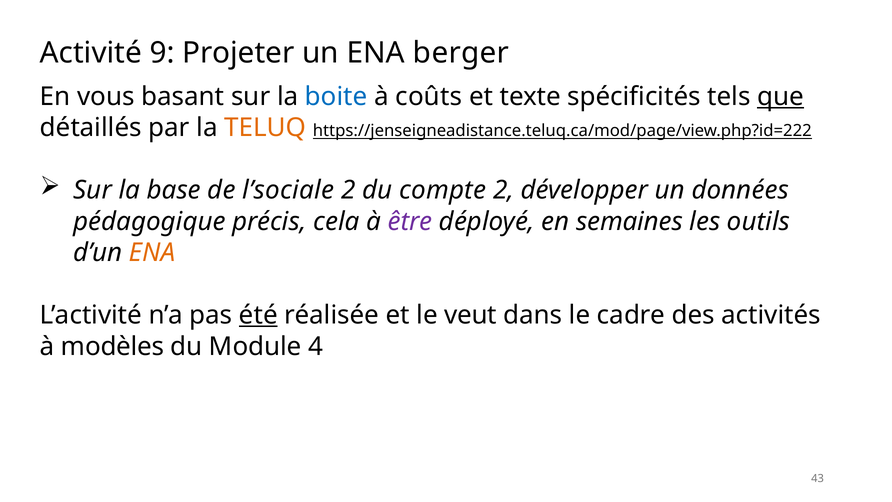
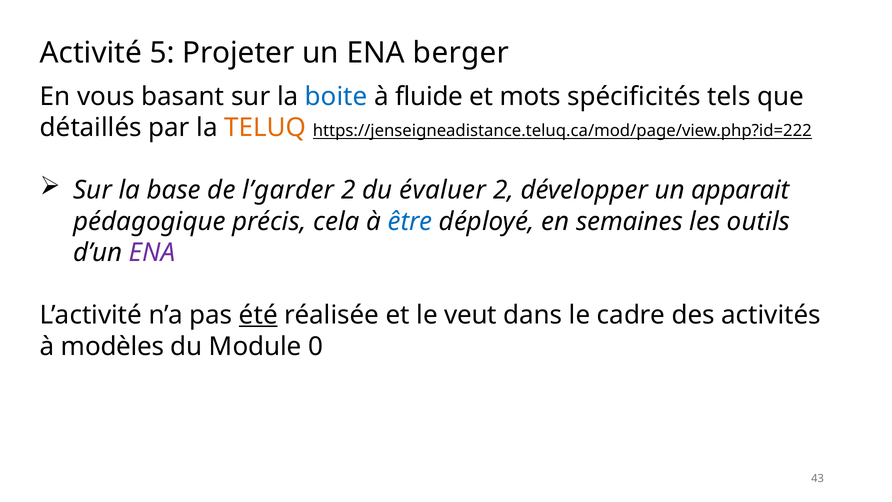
9: 9 -> 5
coûts: coûts -> fluide
texte: texte -> mots
que underline: present -> none
l’sociale: l’sociale -> l’garder
compte: compte -> évaluer
données: données -> apparait
être colour: purple -> blue
ENA at (152, 253) colour: orange -> purple
4: 4 -> 0
